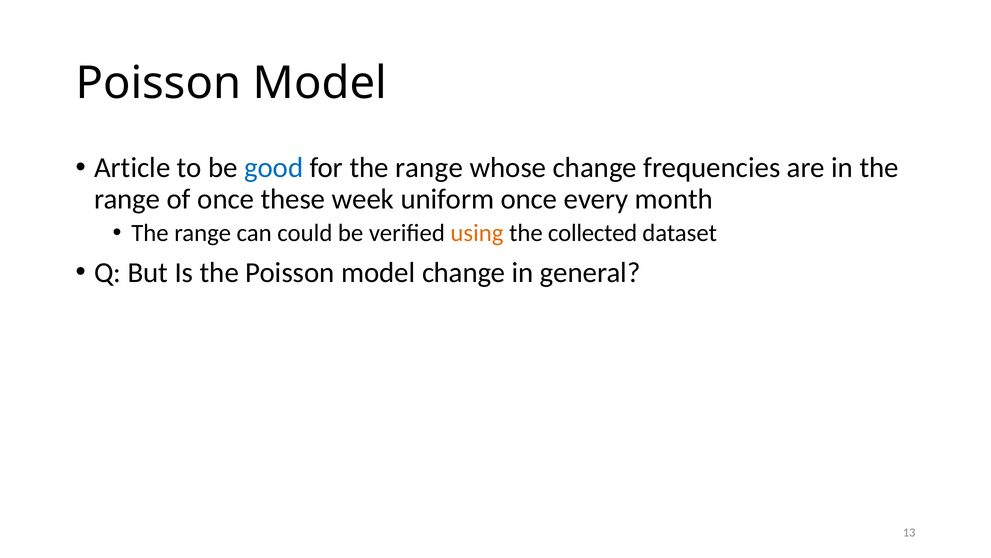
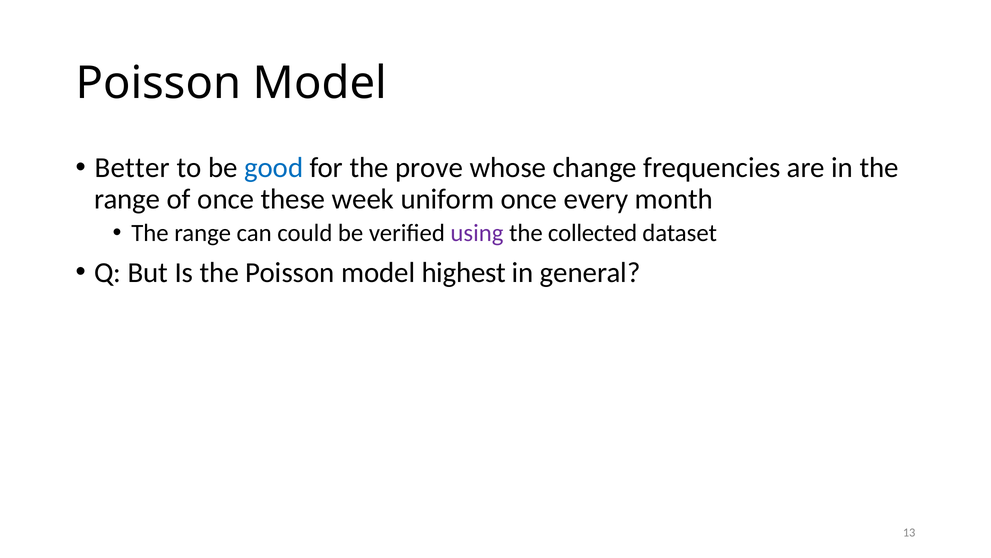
Article: Article -> Better
for the range: range -> prove
using colour: orange -> purple
model change: change -> highest
